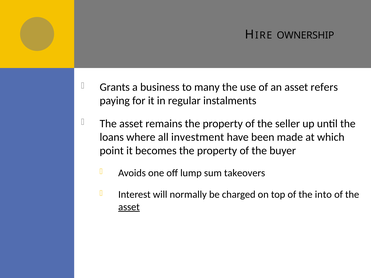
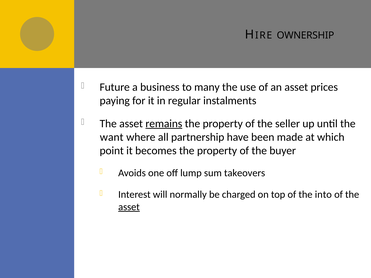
Grants: Grants -> Future
refers: refers -> prices
remains underline: none -> present
loans: loans -> want
investment: investment -> partnership
